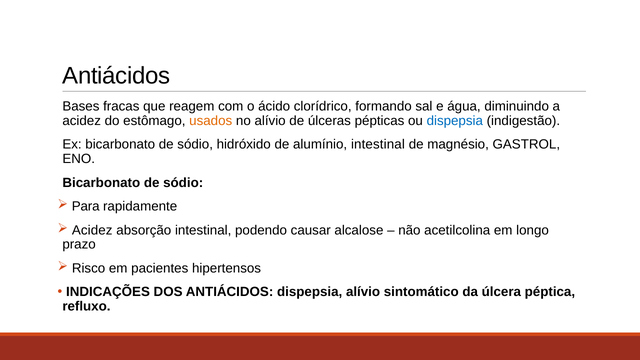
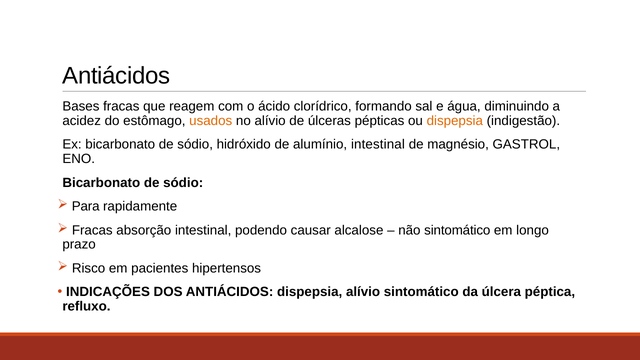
dispepsia at (455, 121) colour: blue -> orange
Acidez at (92, 230): Acidez -> Fracas
não acetilcolina: acetilcolina -> sintomático
